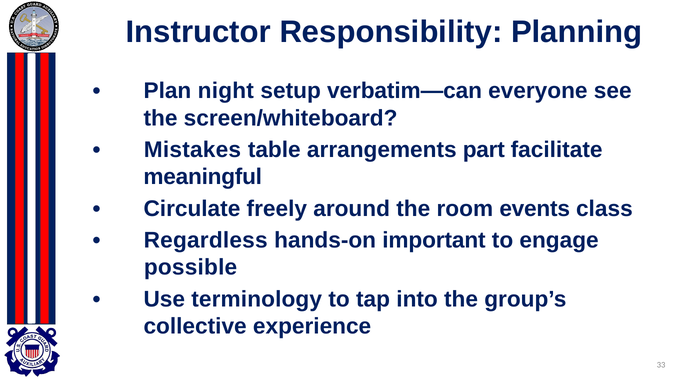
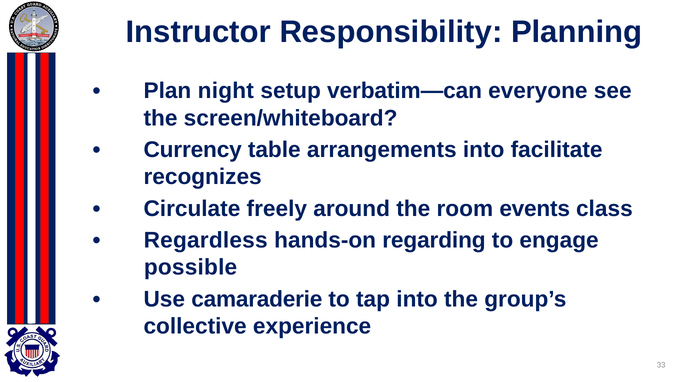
Mistakes: Mistakes -> Currency
arrangements part: part -> into
meaningful: meaningful -> recognizes
important: important -> regarding
terminology: terminology -> camaraderie
